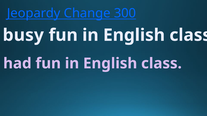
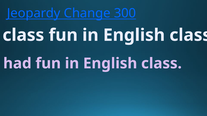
busy at (23, 35): busy -> class
